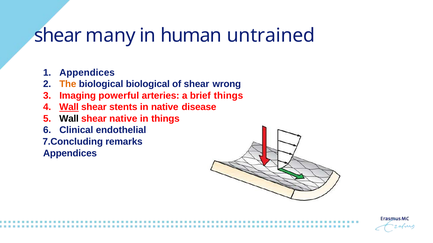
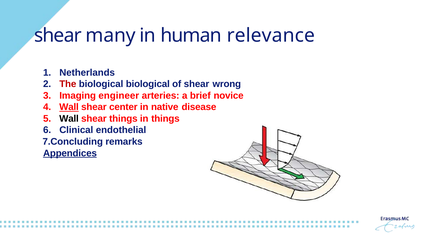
untrained: untrained -> relevance
Appendices at (87, 73): Appendices -> Netherlands
The colour: orange -> red
powerful: powerful -> engineer
brief things: things -> novice
stents: stents -> center
shear native: native -> things
Appendices at (70, 154) underline: none -> present
